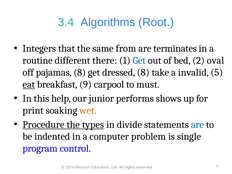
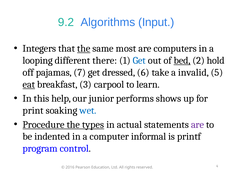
3.4: 3.4 -> 9.2
Root: Root -> Input
the at (84, 48) underline: none -> present
from: from -> most
terminates: terminates -> computers
routine: routine -> looping
bed underline: none -> present
oval: oval -> hold
pajamas 8: 8 -> 7
dressed 8: 8 -> 6
9: 9 -> 3
must: must -> learn
wet colour: orange -> blue
divide: divide -> actual
are at (197, 125) colour: blue -> purple
problem: problem -> informal
single: single -> printf
